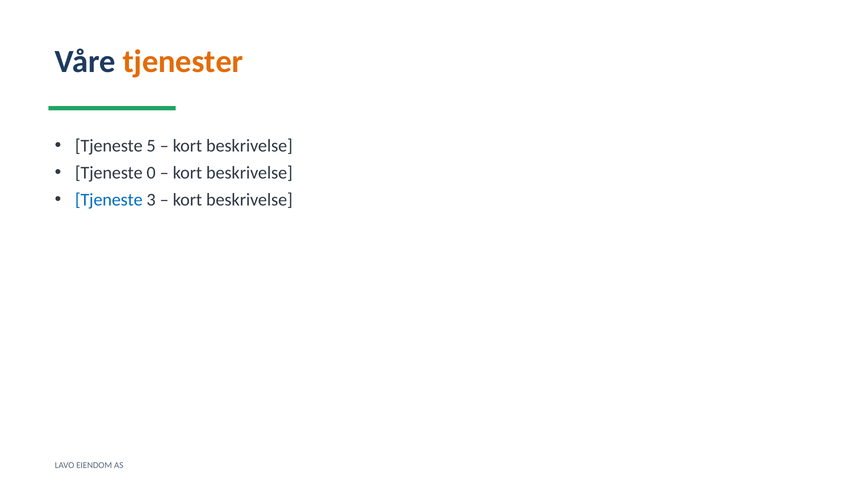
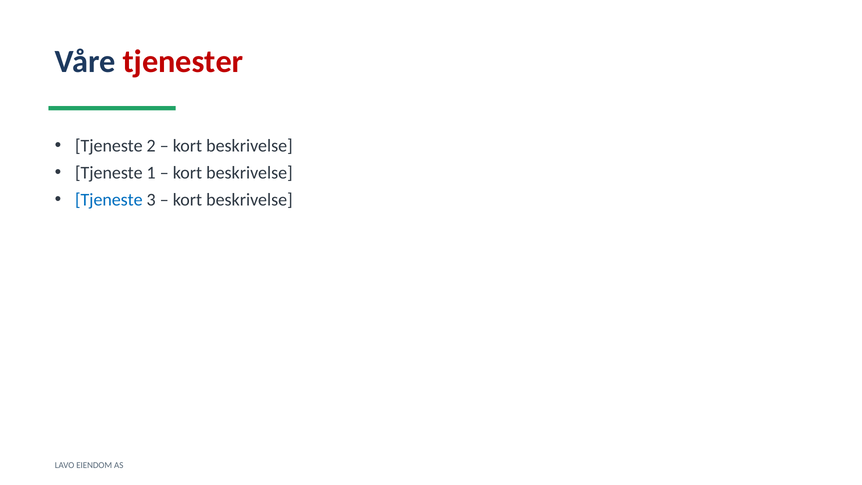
tjenester colour: orange -> red
5: 5 -> 2
0: 0 -> 1
